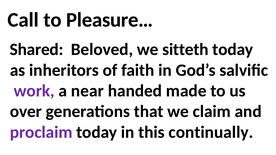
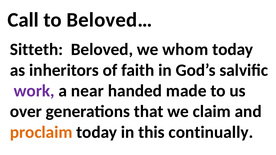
Pleasure…: Pleasure… -> Beloved…
Shared: Shared -> Sitteth
sitteth: sitteth -> whom
proclaim colour: purple -> orange
